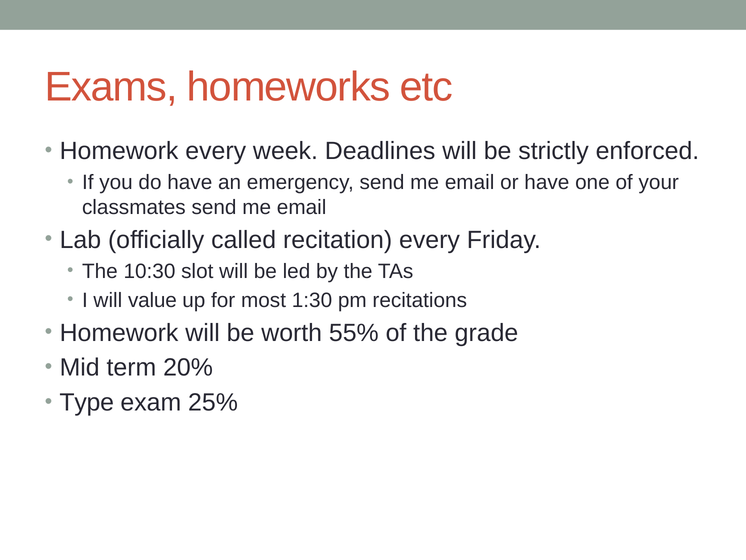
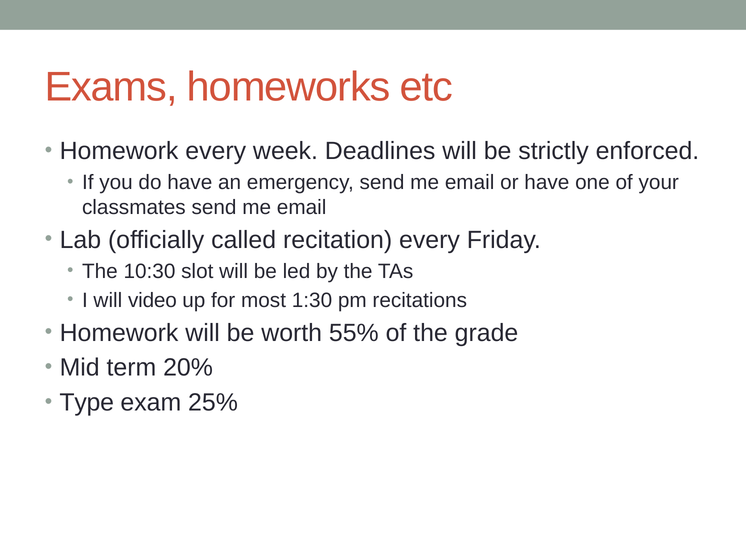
value: value -> video
